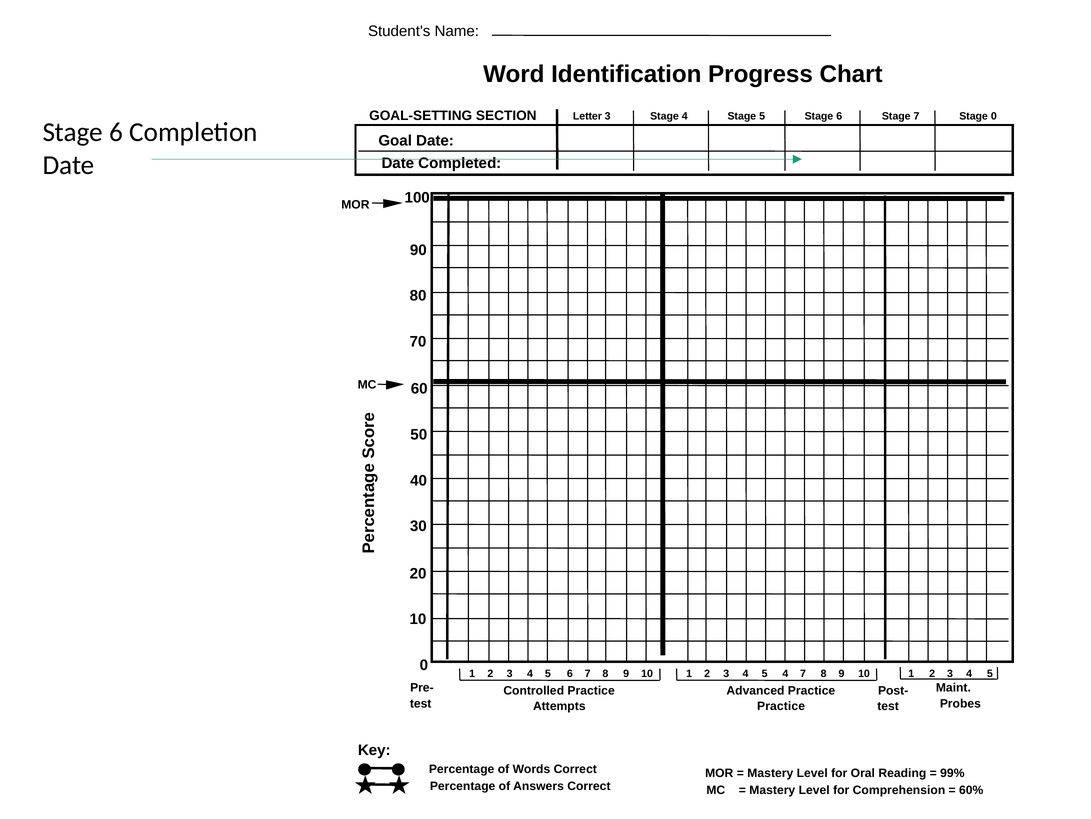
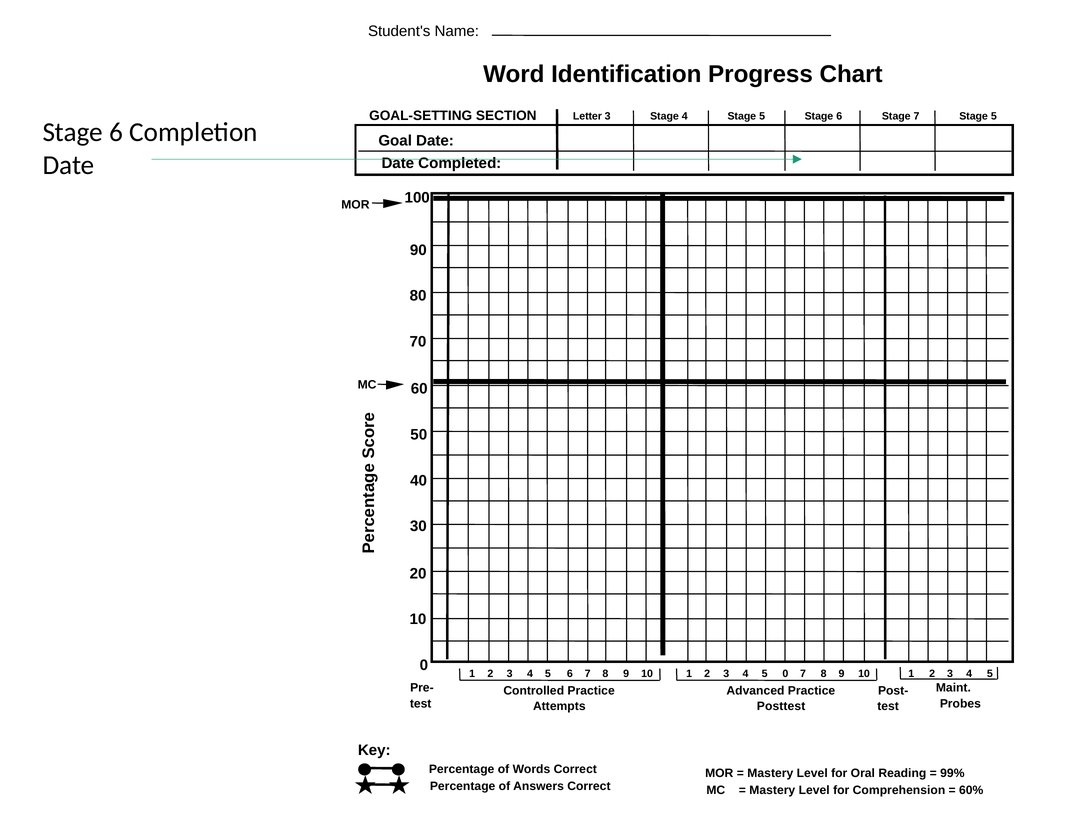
7 Stage 0: 0 -> 5
5 4: 4 -> 0
Practice at (781, 706): Practice -> Posttest
